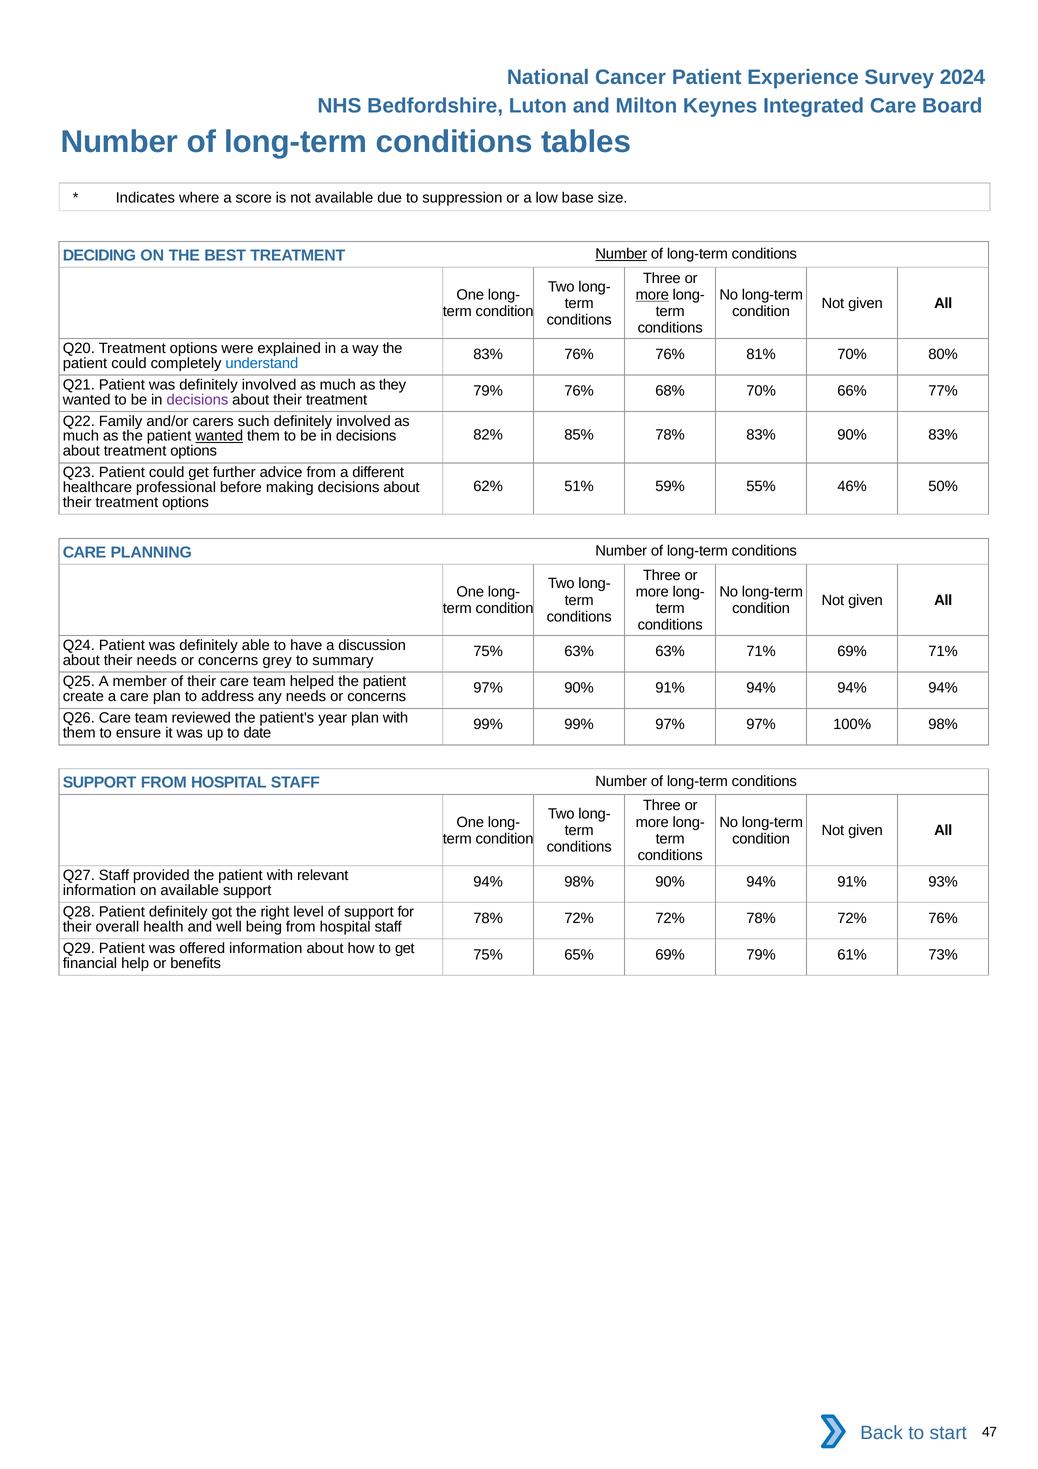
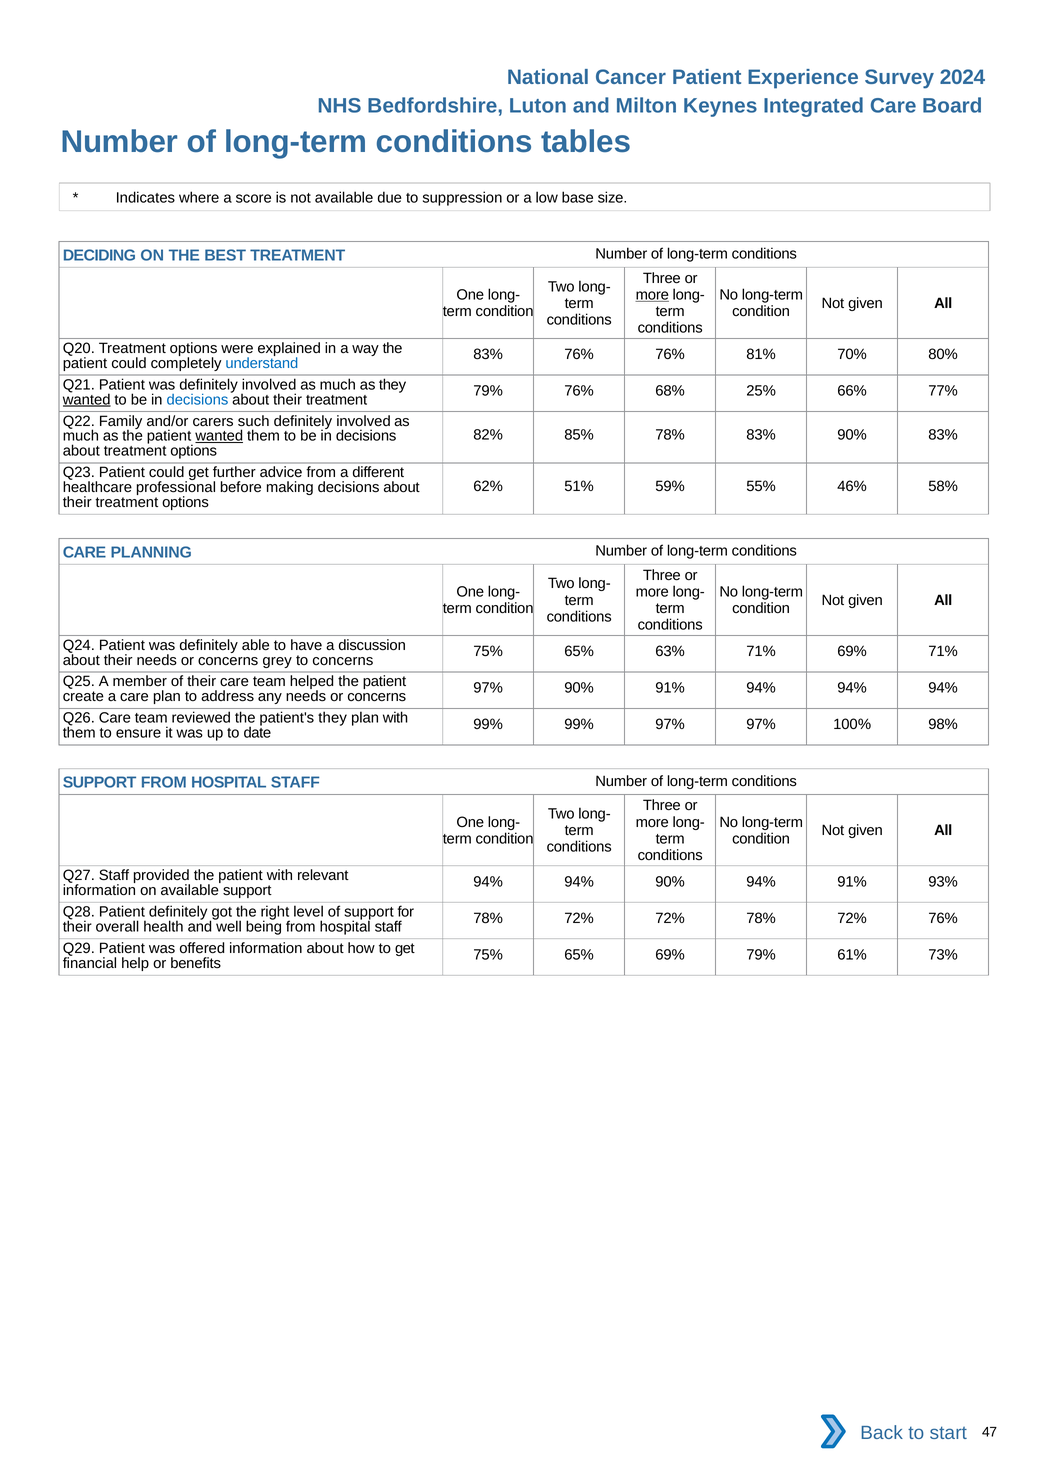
Number at (621, 254) underline: present -> none
68% 70%: 70% -> 25%
wanted at (87, 400) underline: none -> present
decisions at (197, 400) colour: purple -> blue
50%: 50% -> 58%
63% at (579, 651): 63% -> 65%
to summary: summary -> concerns
patient's year: year -> they
98% at (579, 882): 98% -> 94%
